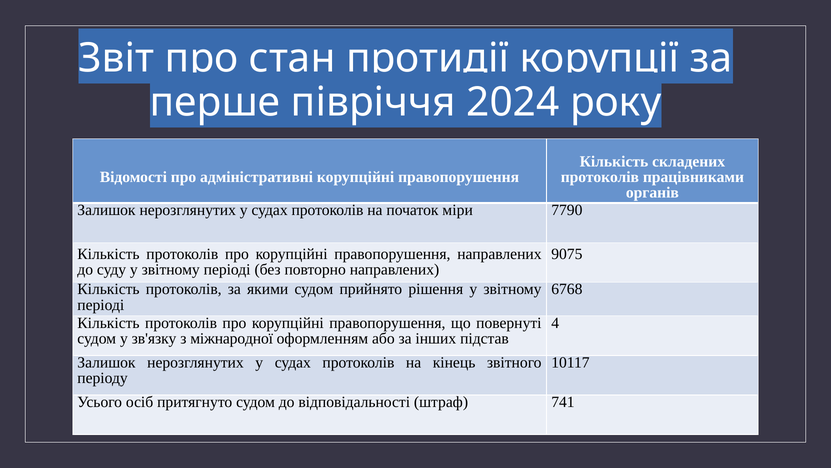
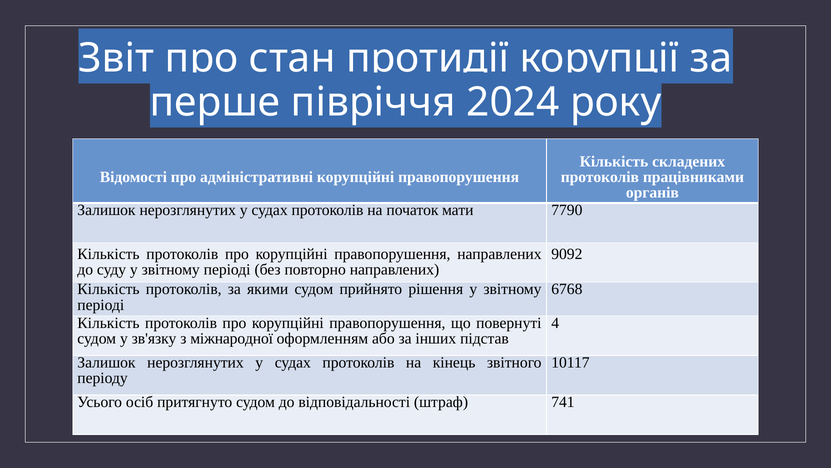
міри: міри -> мати
9075: 9075 -> 9092
